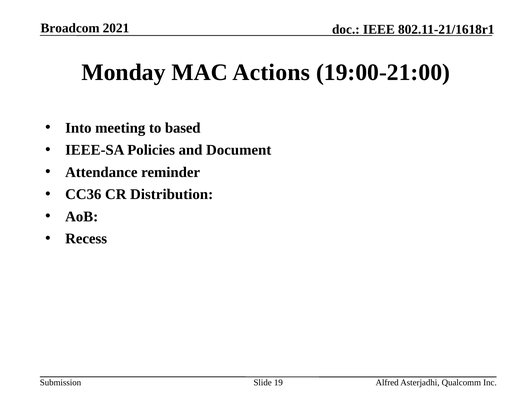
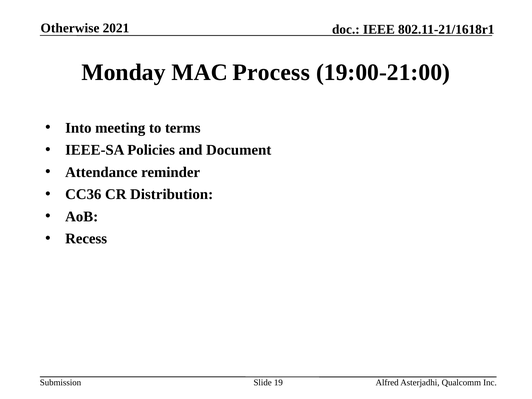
Broadcom: Broadcom -> Otherwise
Actions: Actions -> Process
based: based -> terms
